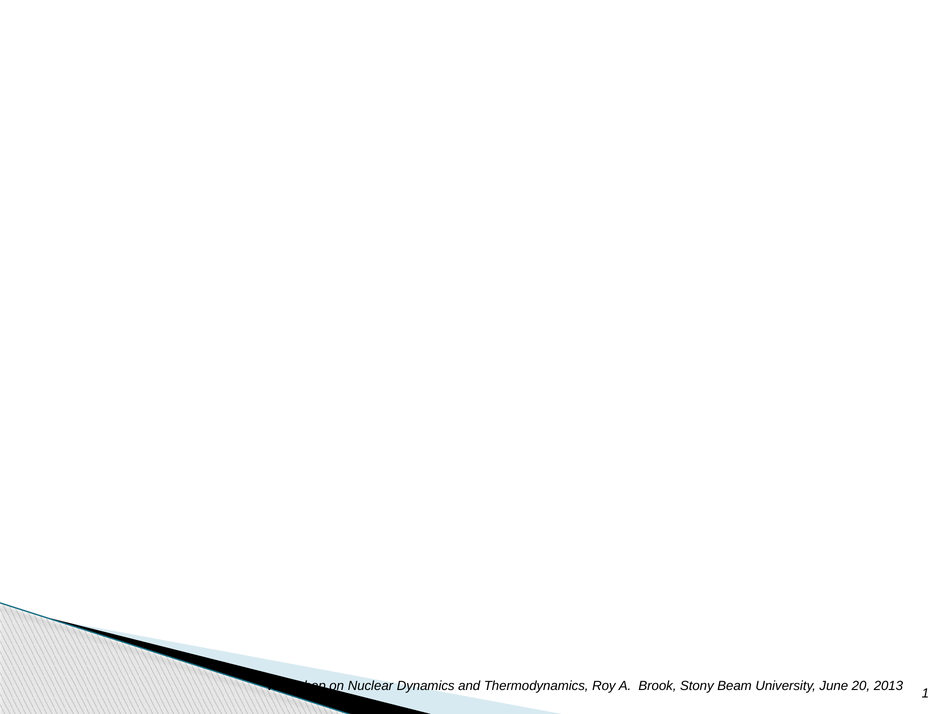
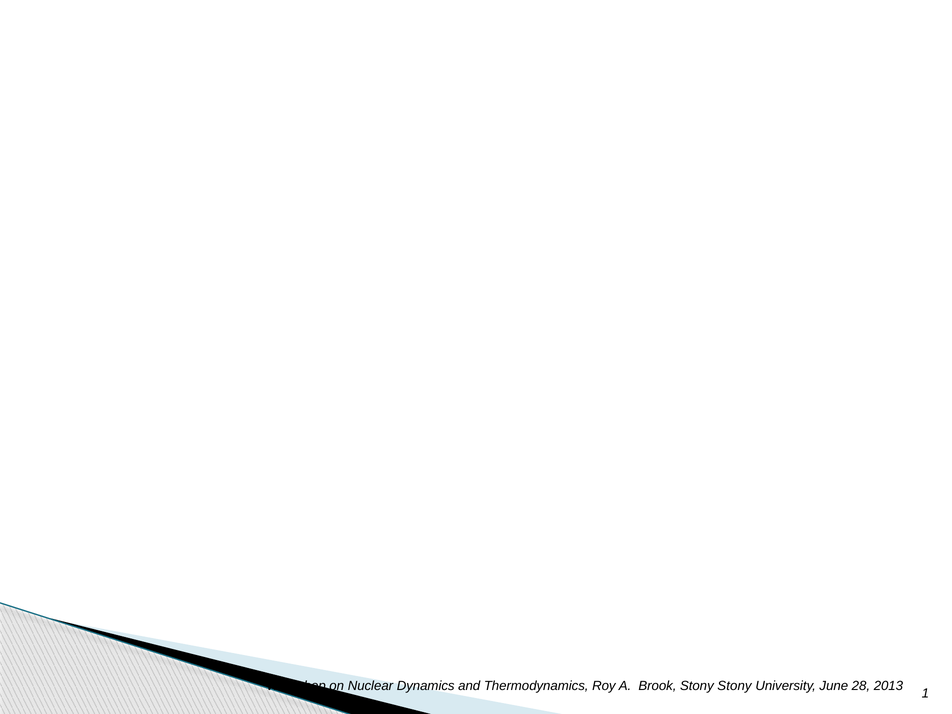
Stony Beam: Beam -> Stony
20: 20 -> 28
